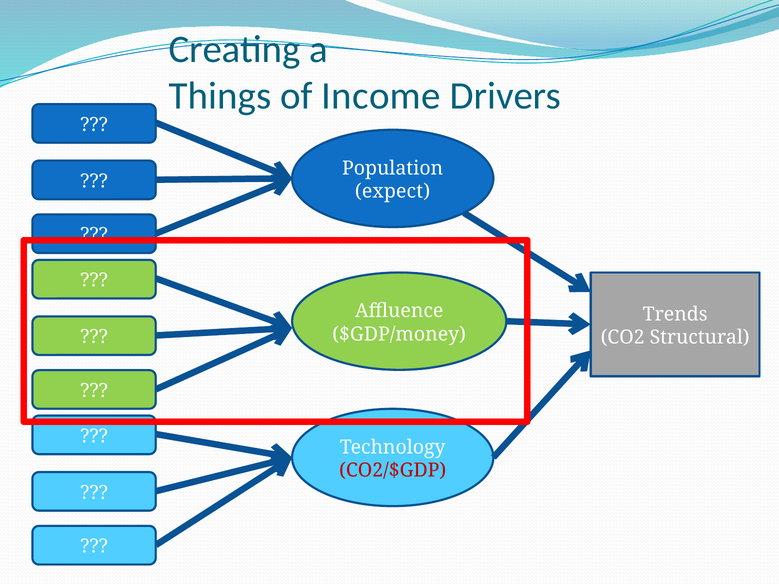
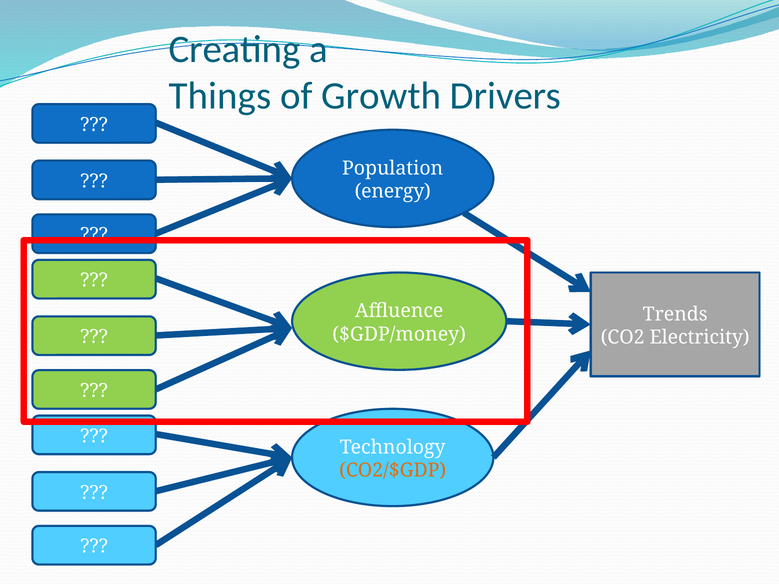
Income: Income -> Growth
expect: expect -> energy
Structural: Structural -> Electricity
CO2/$GDP colour: red -> orange
